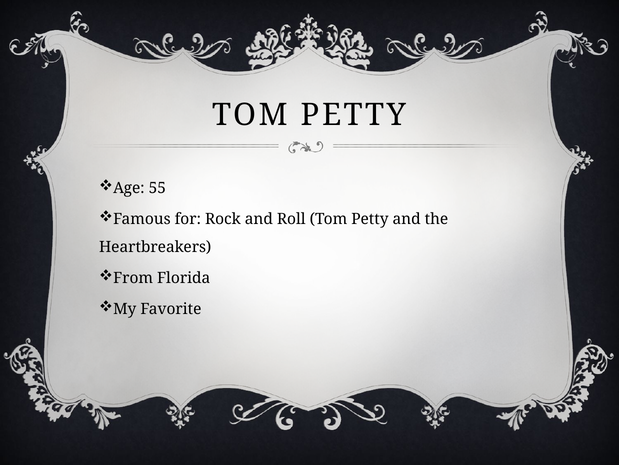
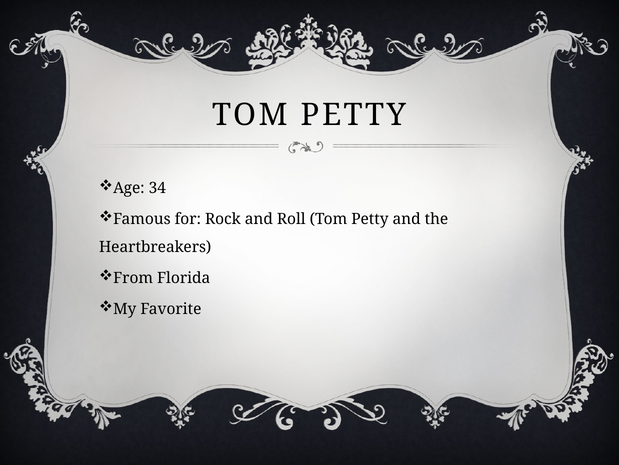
55: 55 -> 34
